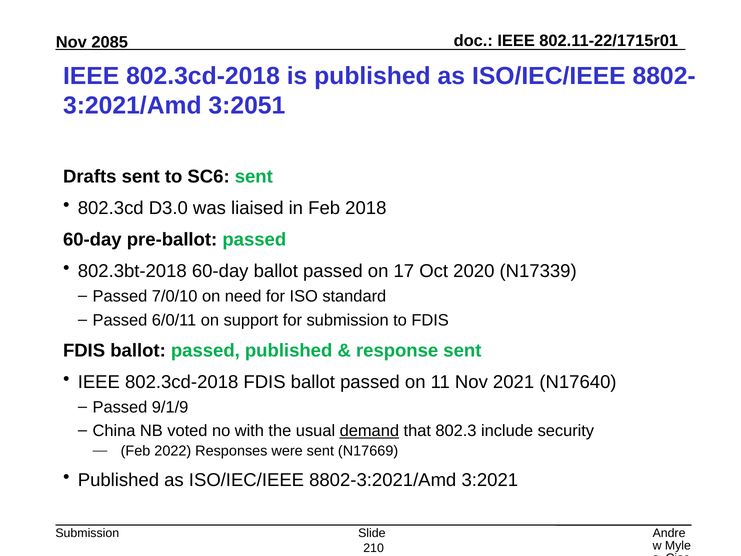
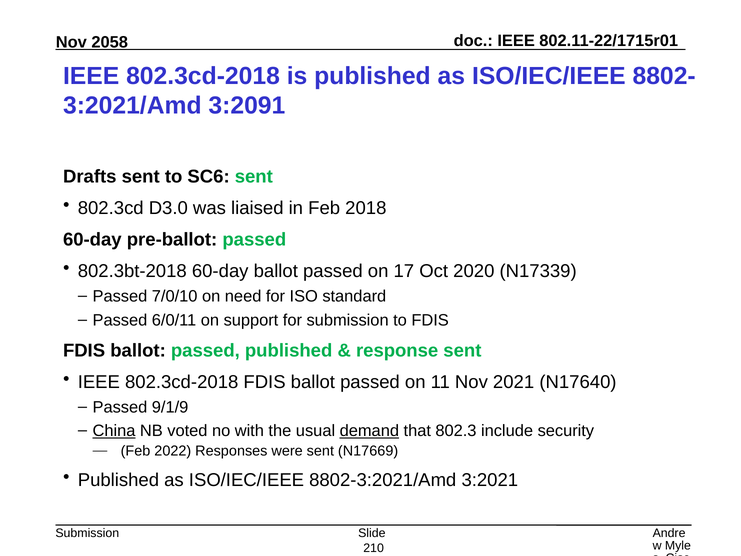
2085: 2085 -> 2058
3:2051: 3:2051 -> 3:2091
China underline: none -> present
